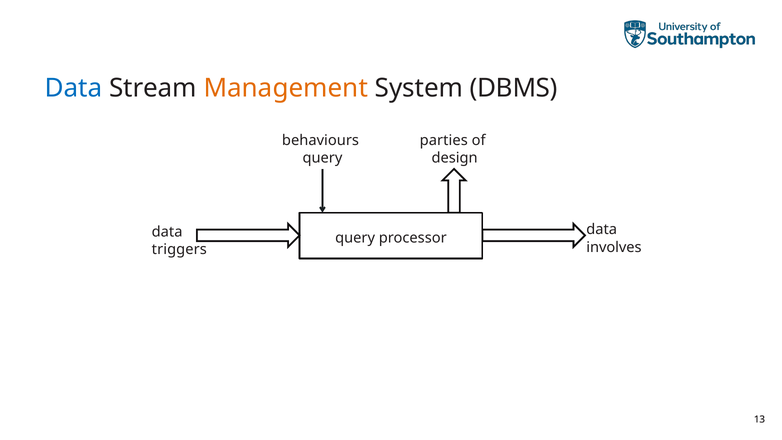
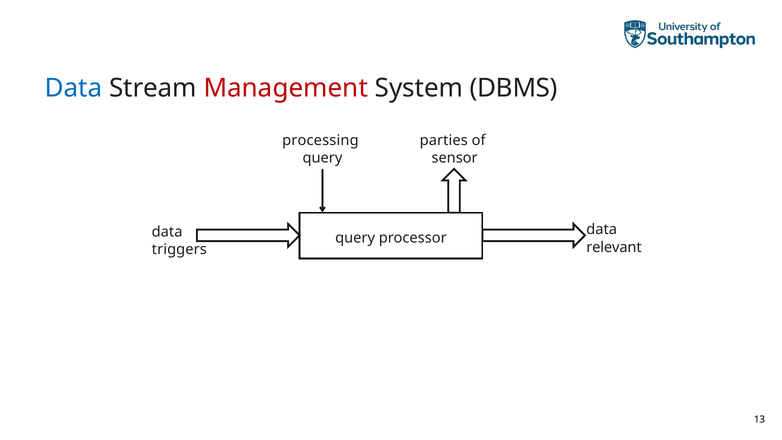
Management colour: orange -> red
behaviours: behaviours -> processing
design: design -> sensor
involves: involves -> relevant
